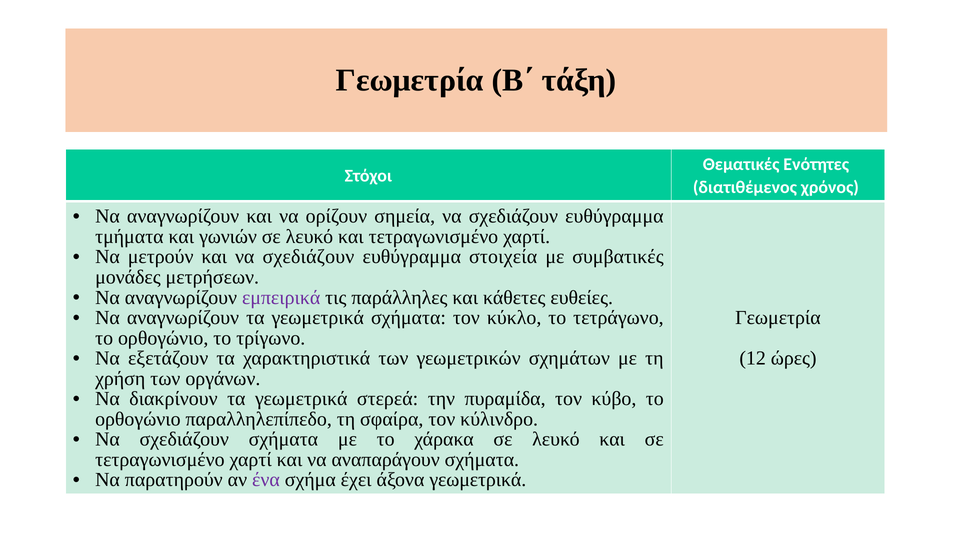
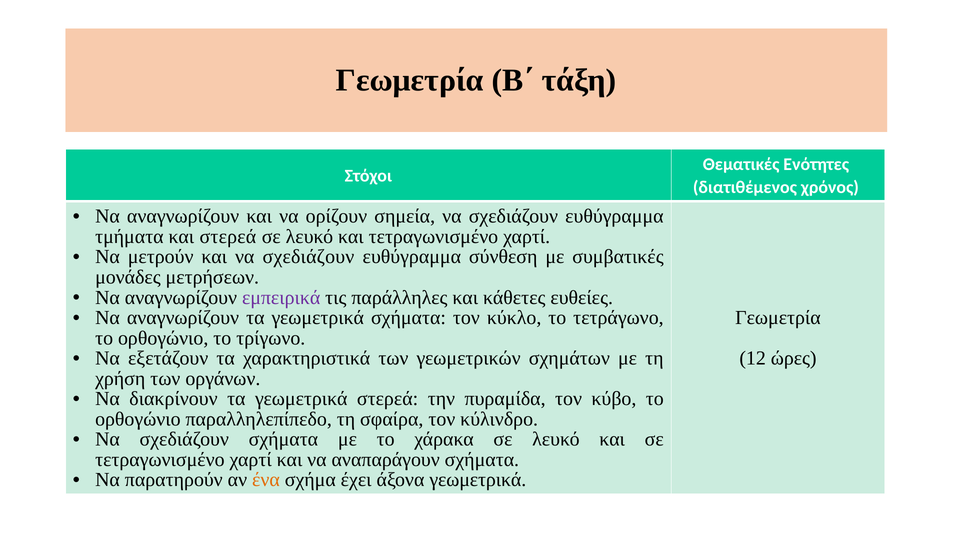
και γωνιών: γωνιών -> στερεά
στοιχεία: στοιχεία -> σύνθεση
ένα colour: purple -> orange
